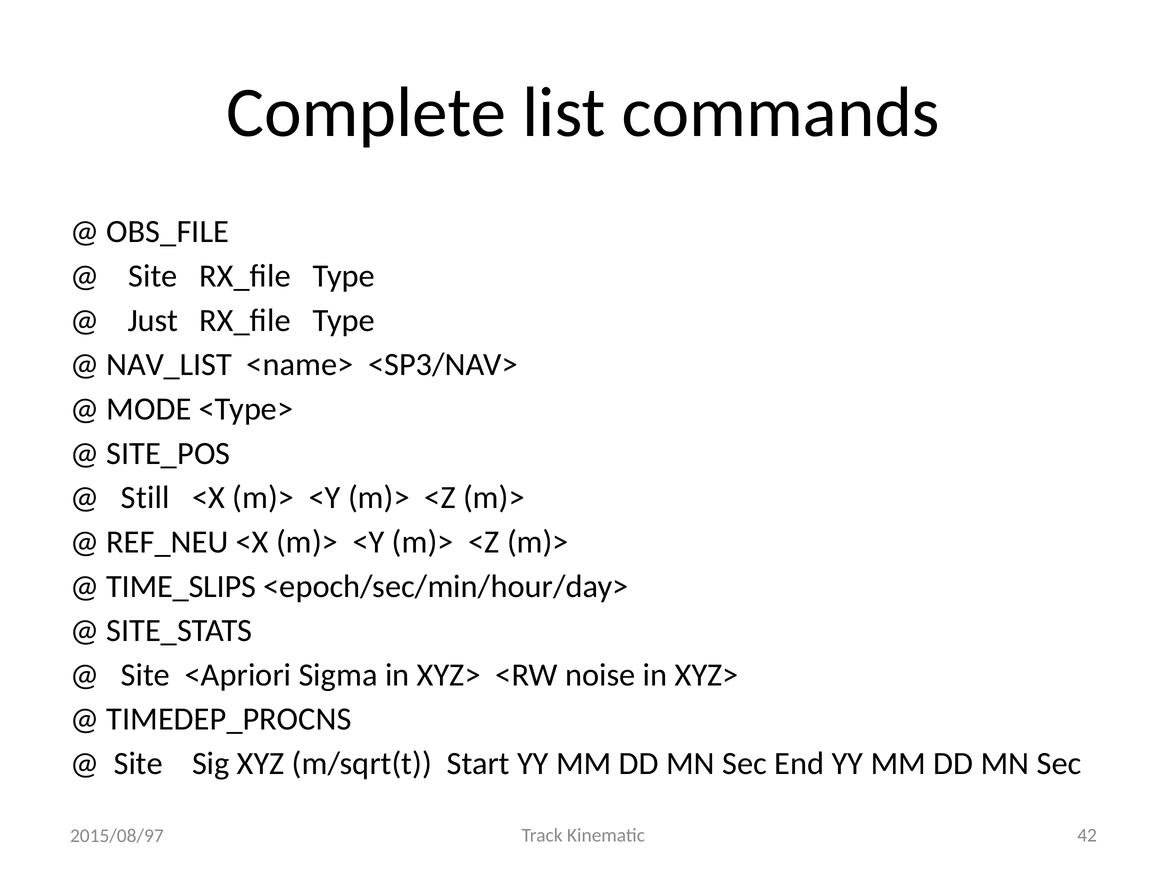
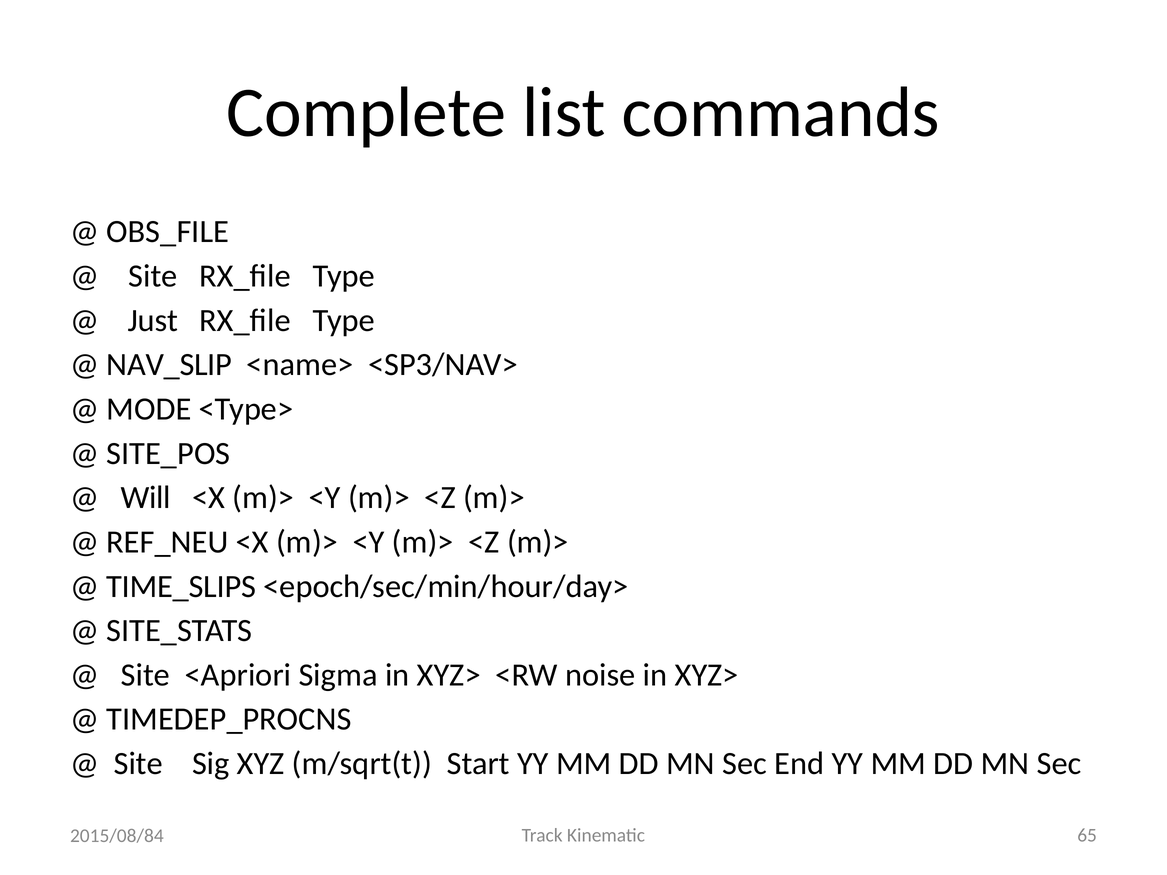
NAV_LIST: NAV_LIST -> NAV_SLIP
Still: Still -> Will
42: 42 -> 65
2015/08/97: 2015/08/97 -> 2015/08/84
